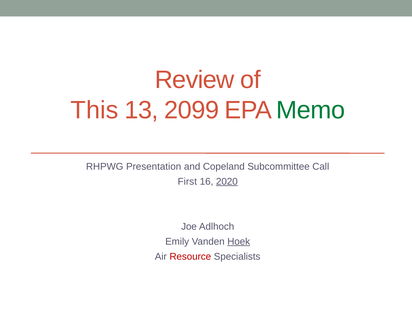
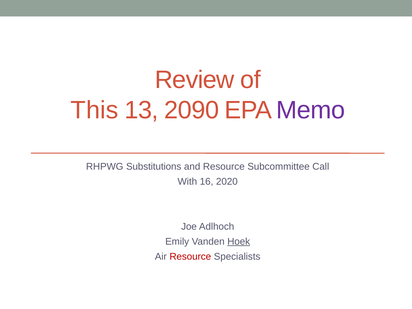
2099: 2099 -> 2090
Memo colour: green -> purple
Presentation: Presentation -> Substitutions
and Copeland: Copeland -> Resource
First: First -> With
2020 underline: present -> none
